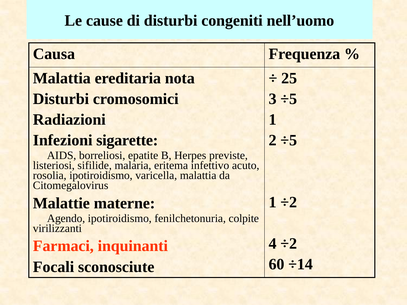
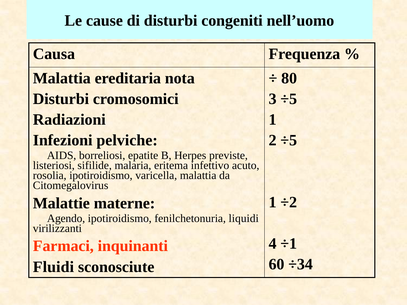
25: 25 -> 80
sigarette: sigarette -> pelviche
colpite: colpite -> liquidi
4 ÷2: ÷2 -> ÷1
÷14: ÷14 -> ÷34
Focali: Focali -> Fluidi
